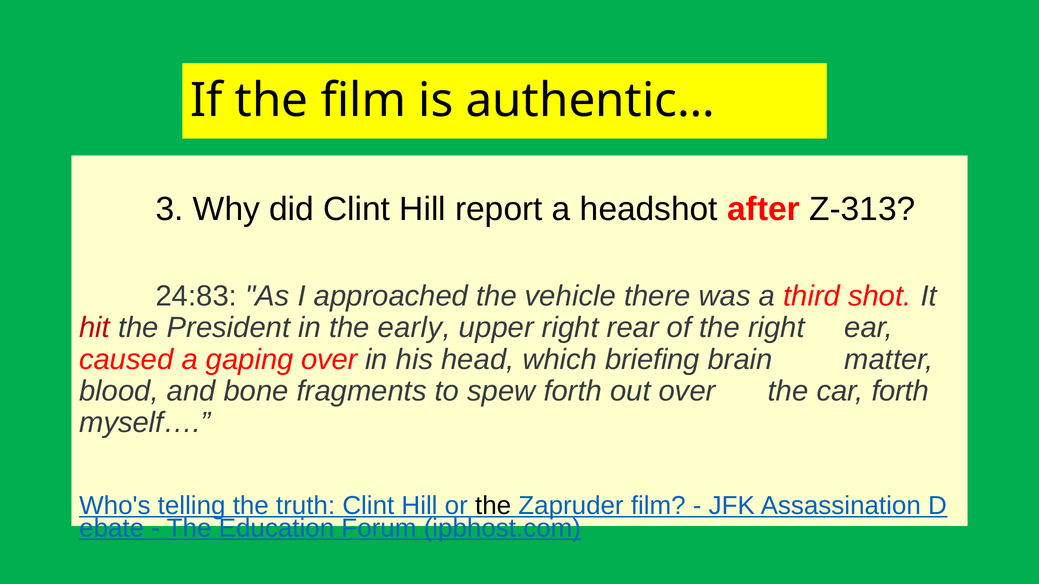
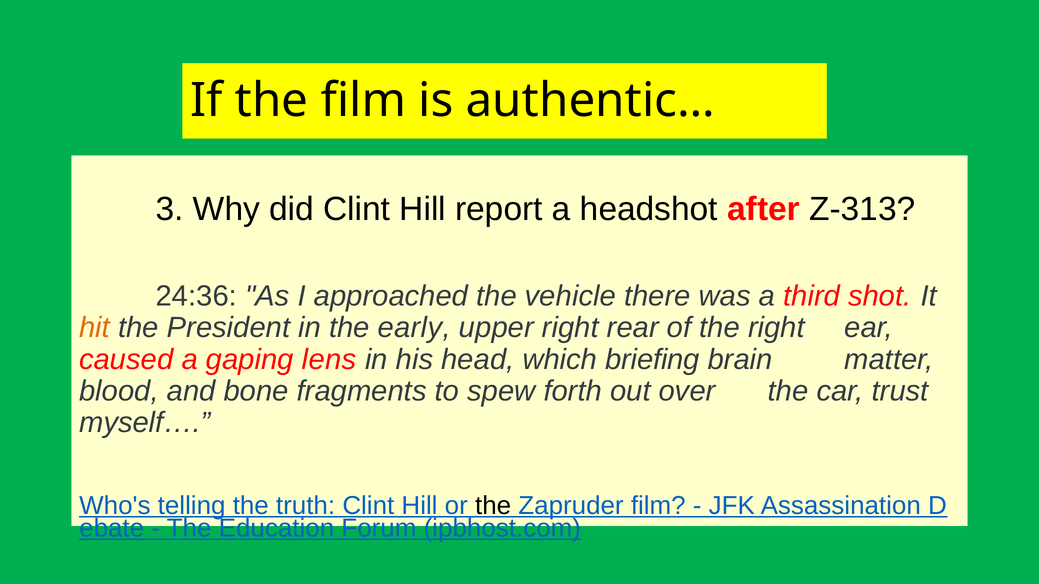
24:83: 24:83 -> 24:36
hit colour: red -> orange
gaping over: over -> lens
car forth: forth -> trust
